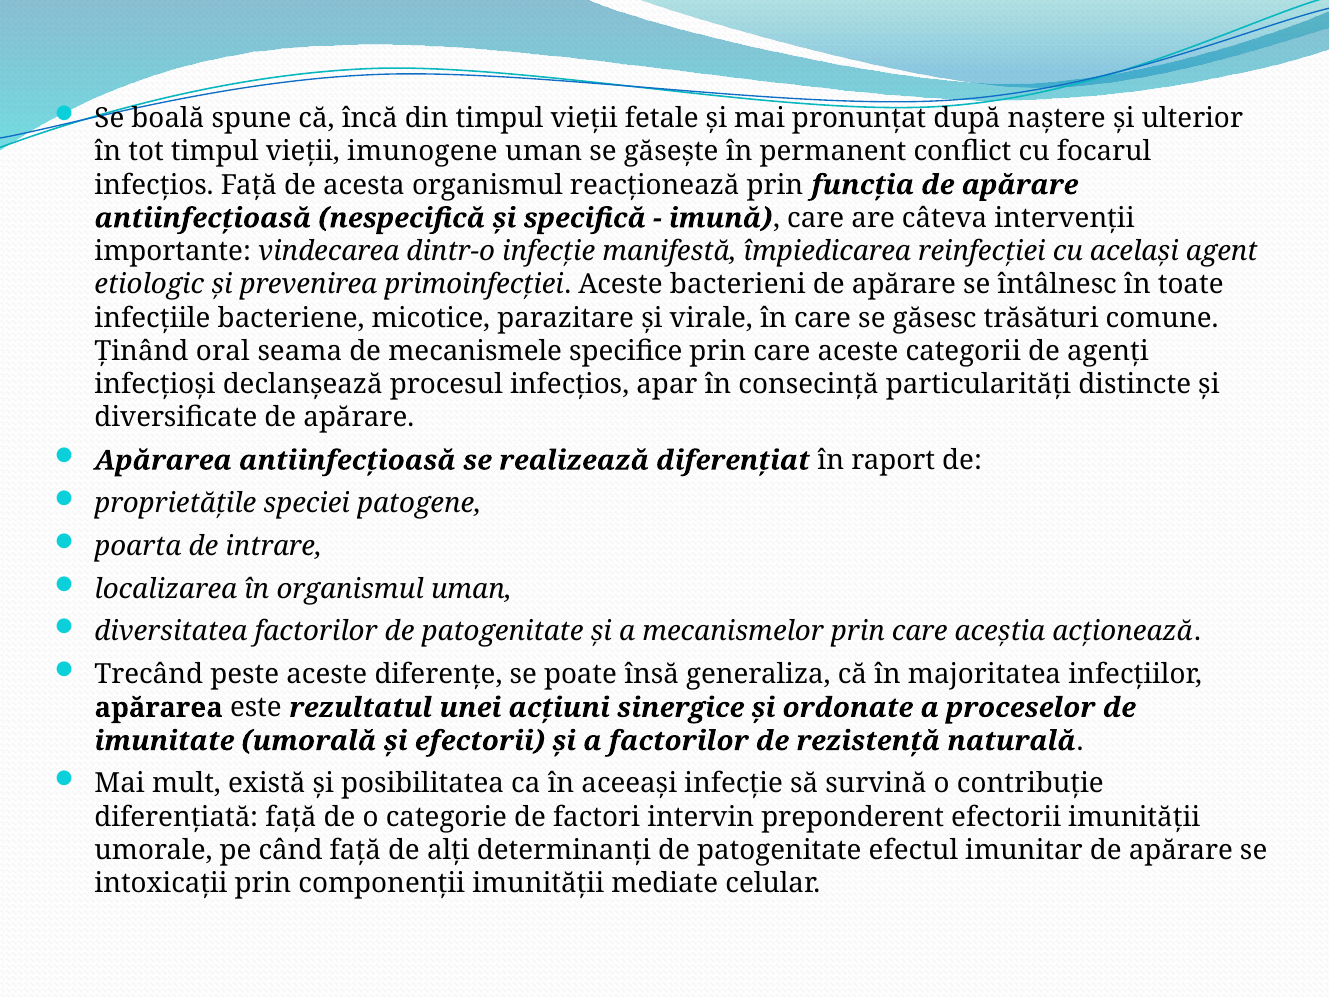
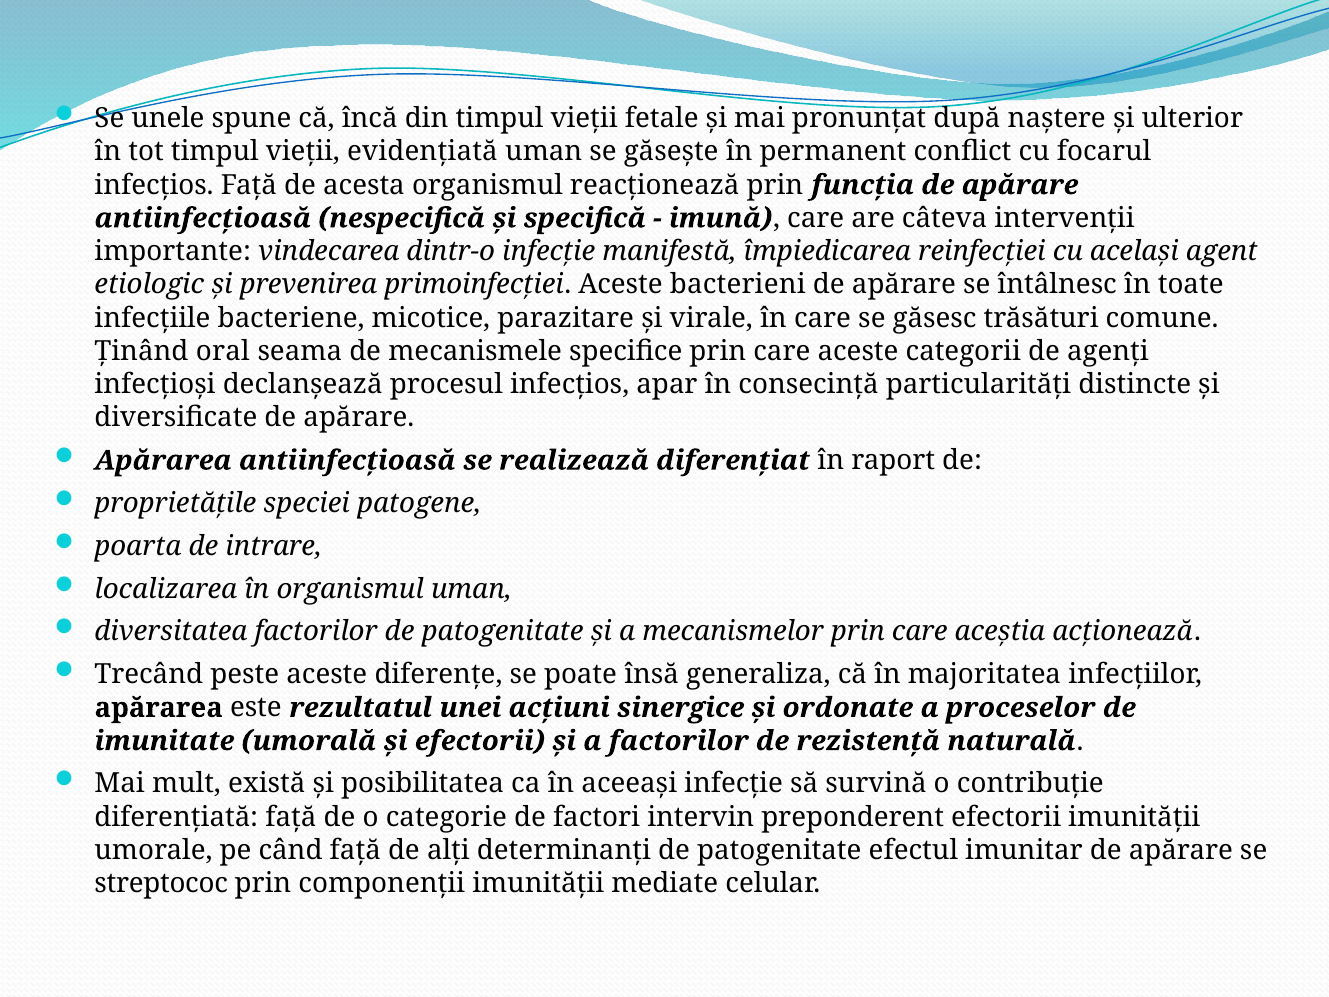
boală: boală -> unele
imunogene: imunogene -> evidenţiată
intoxicaţii: intoxicaţii -> streptococ
